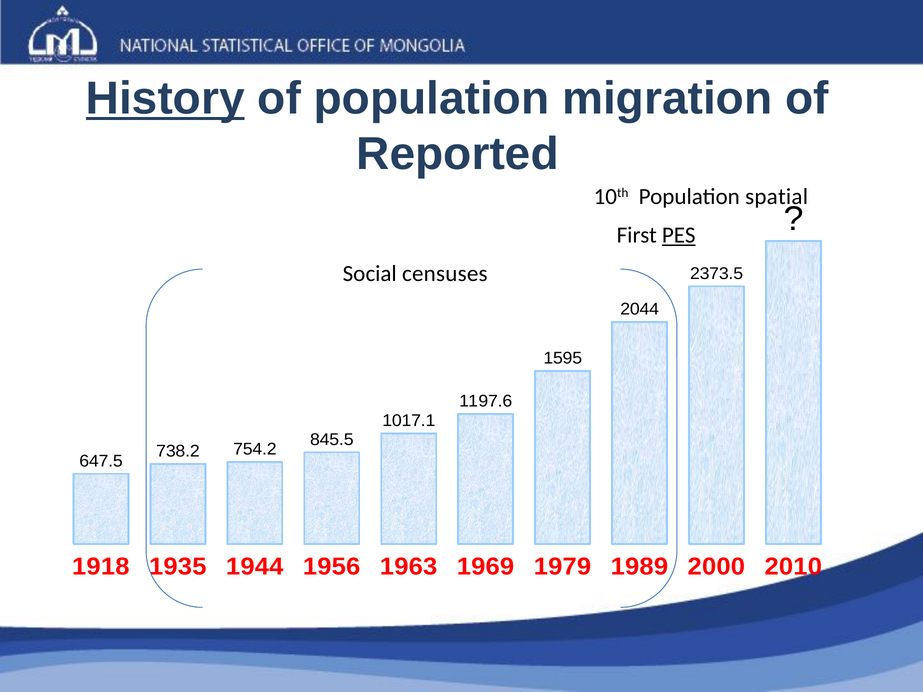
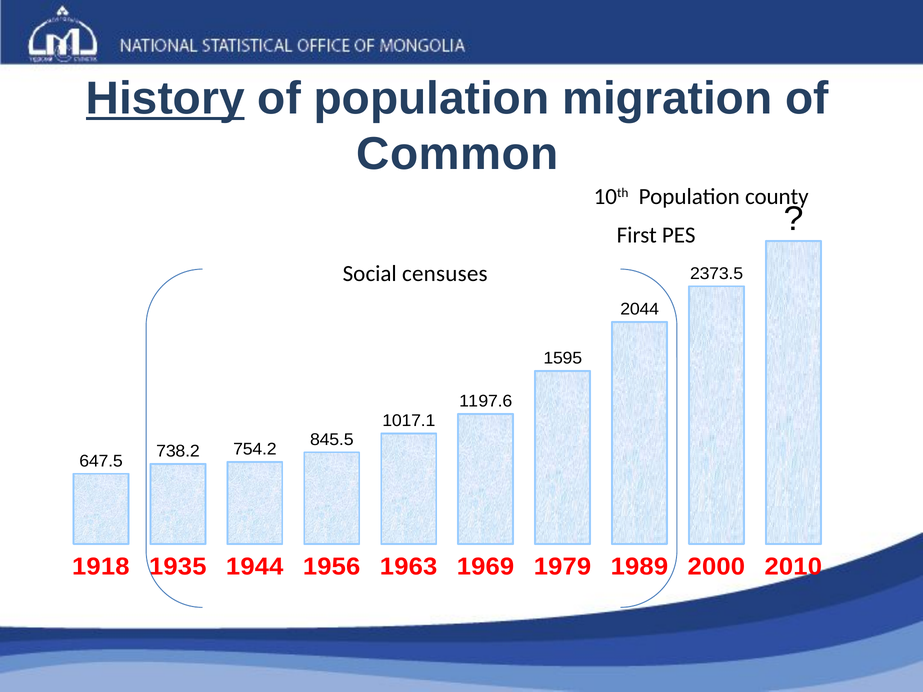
Reported: Reported -> Common
spatial: spatial -> county
PES underline: present -> none
